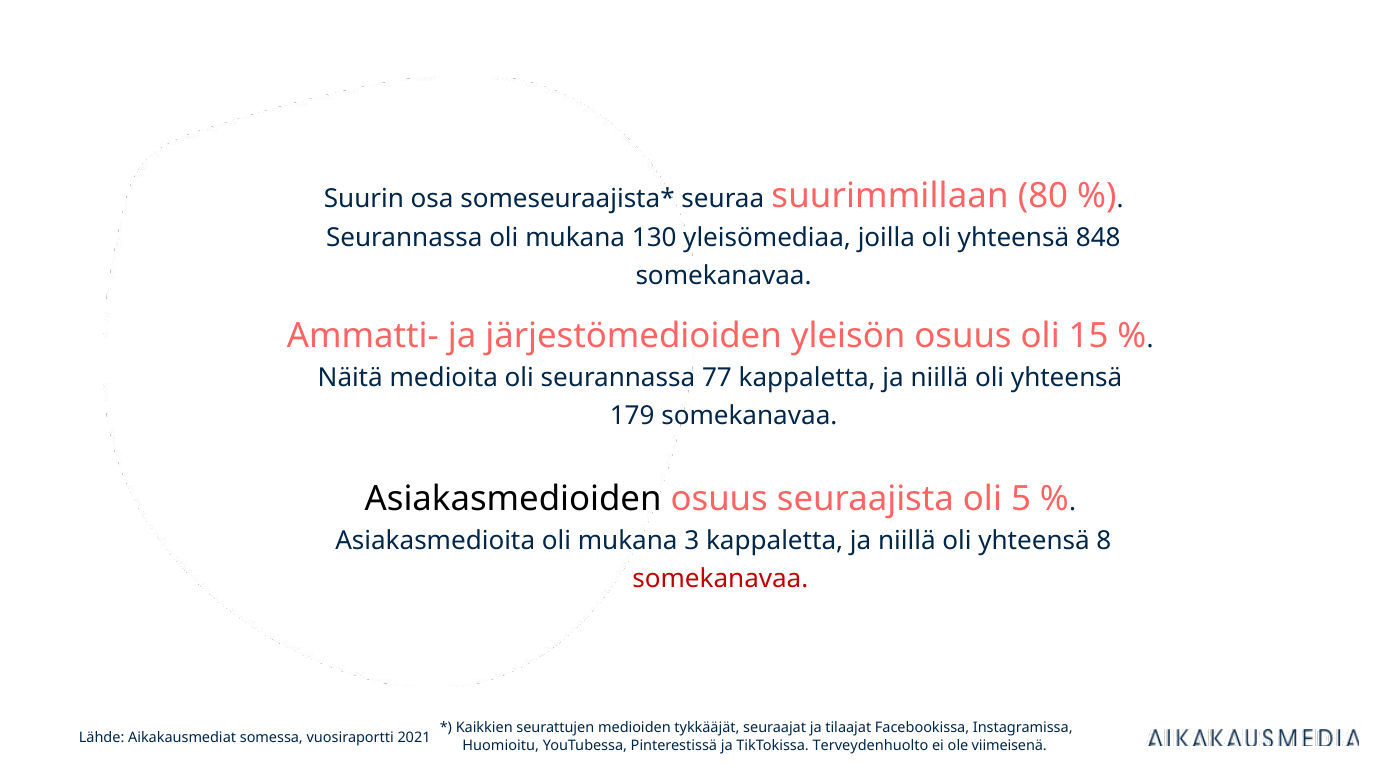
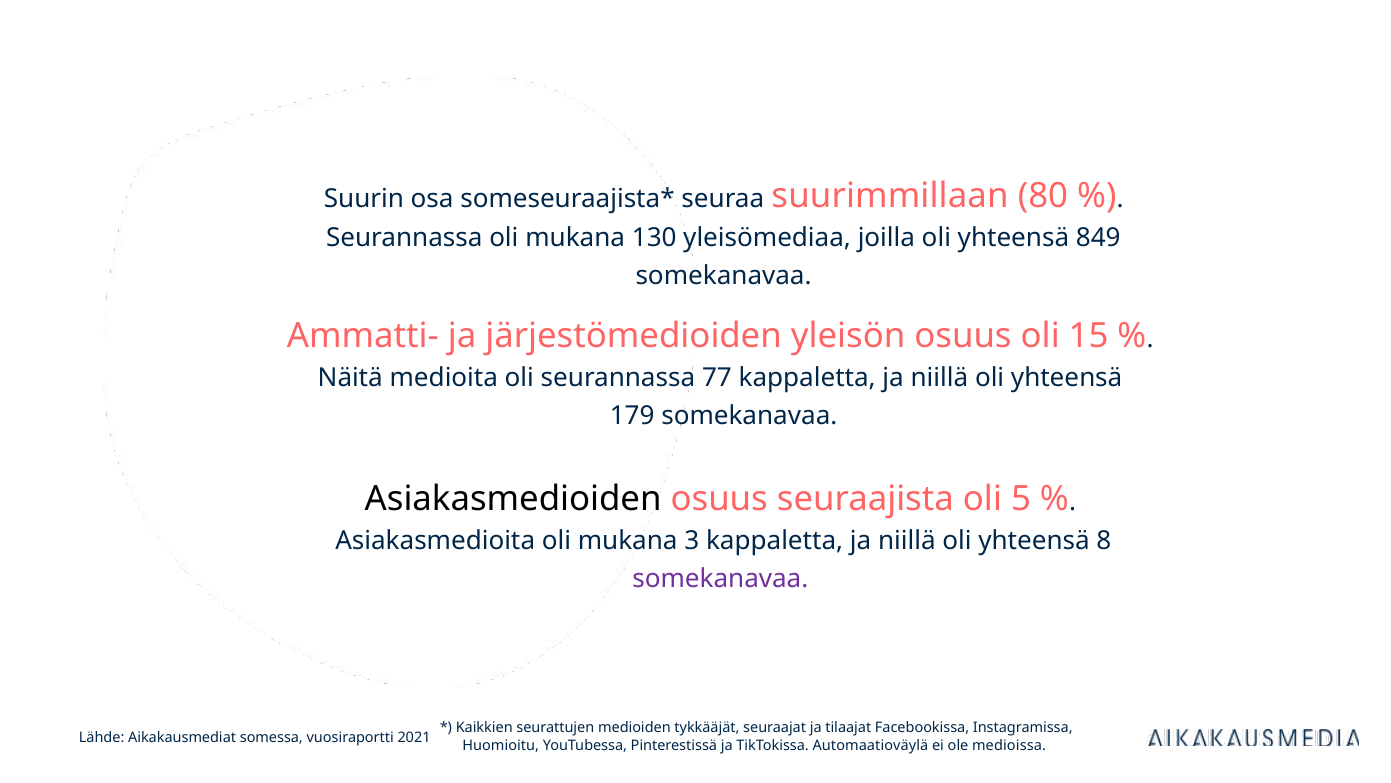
848: 848 -> 849
somekanavaa at (720, 578) colour: red -> purple
Terveydenhuolto: Terveydenhuolto -> Automaatioväylä
viimeisenä: viimeisenä -> medioissa
